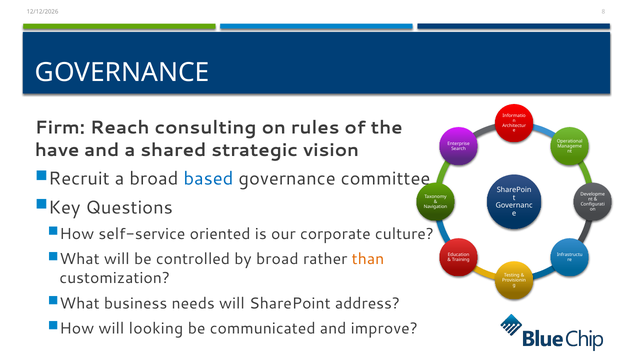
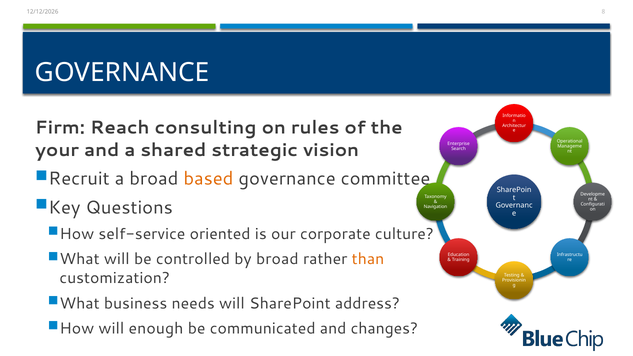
have: have -> your
based colour: blue -> orange
looking: looking -> enough
improve: improve -> changes
